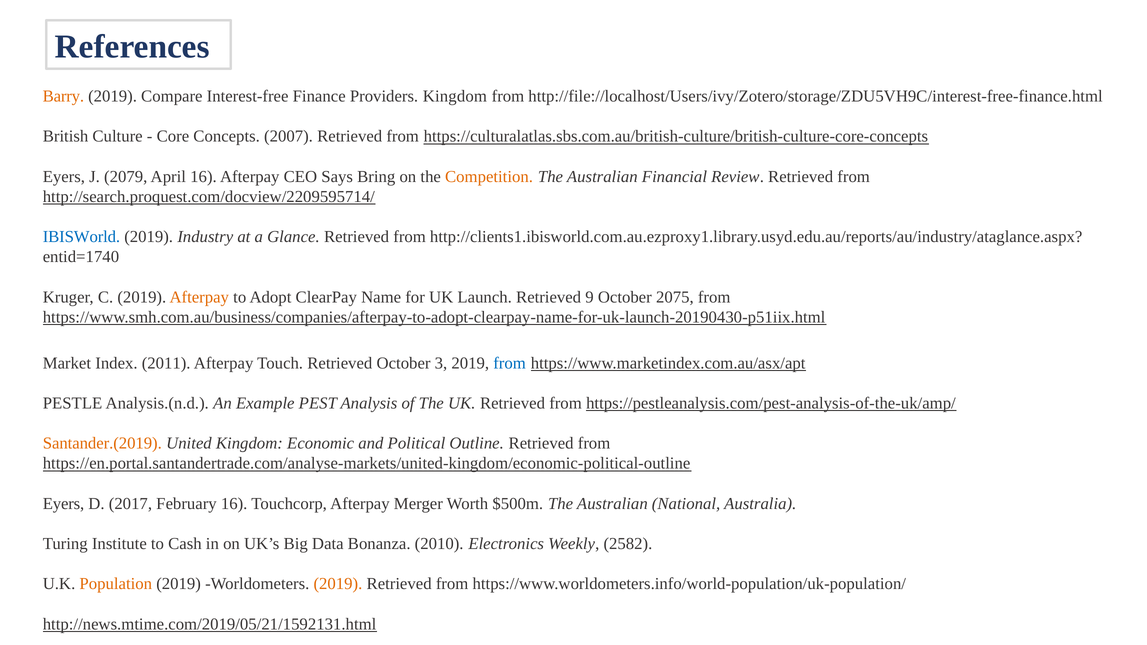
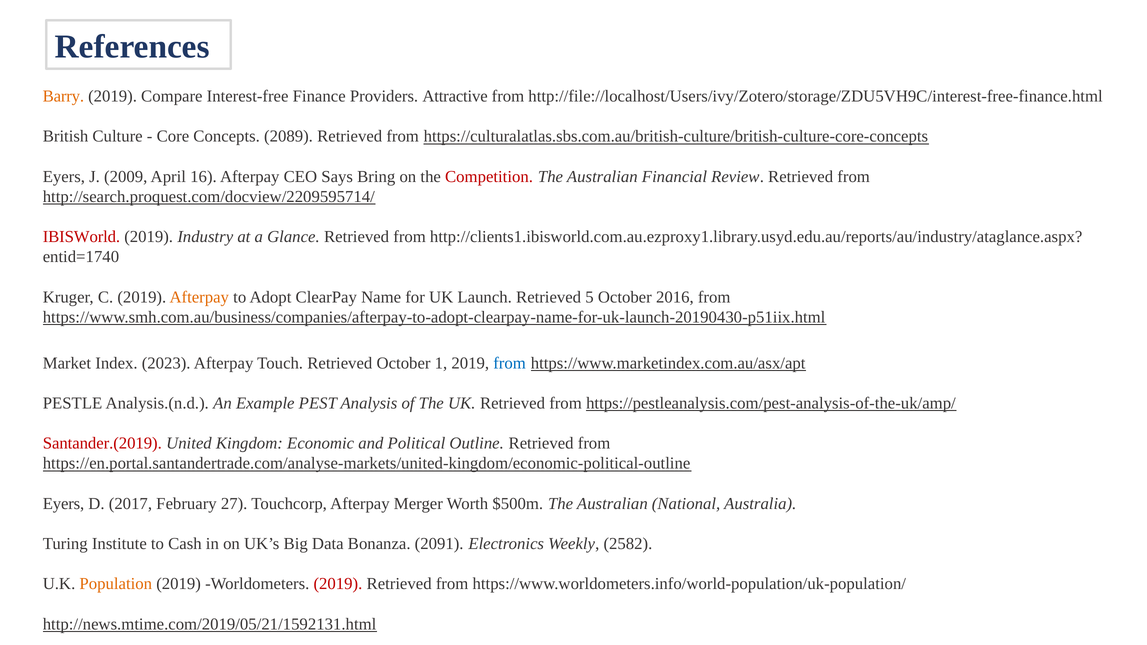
Providers Kingdom: Kingdom -> Attractive
2007: 2007 -> 2089
2079: 2079 -> 2009
Competition colour: orange -> red
IBISWorld colour: blue -> red
9: 9 -> 5
2075: 2075 -> 2016
2011: 2011 -> 2023
3: 3 -> 1
Santander.(2019 colour: orange -> red
February 16: 16 -> 27
2010: 2010 -> 2091
2019 at (338, 584) colour: orange -> red
